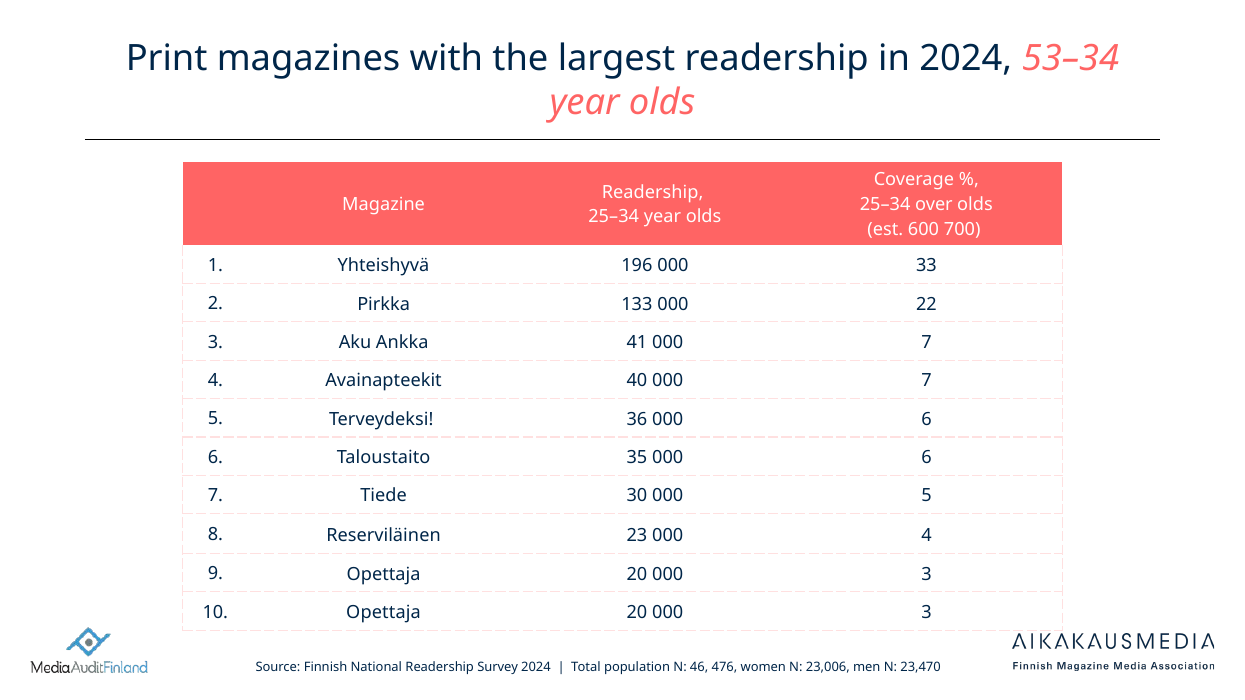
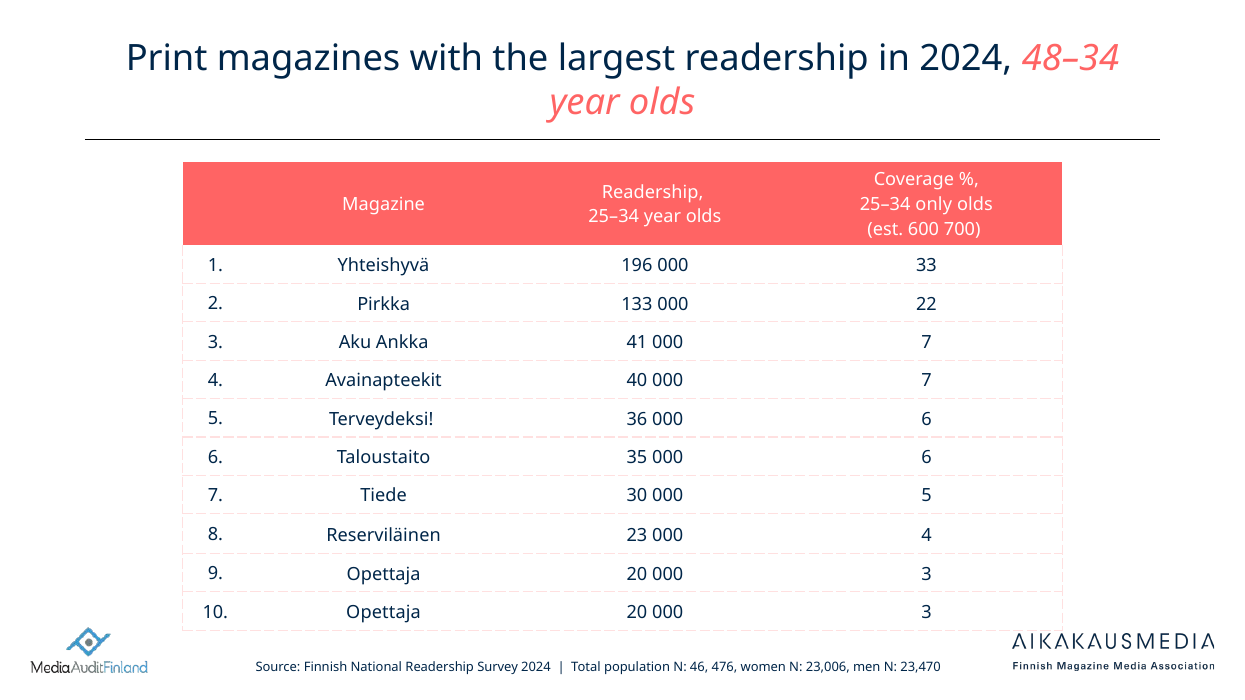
53–34: 53–34 -> 48–34
over: over -> only
